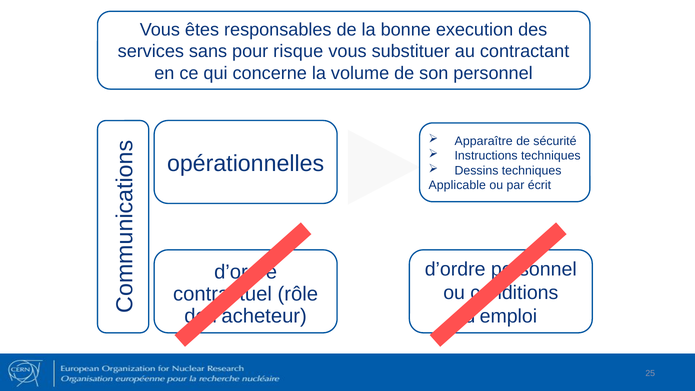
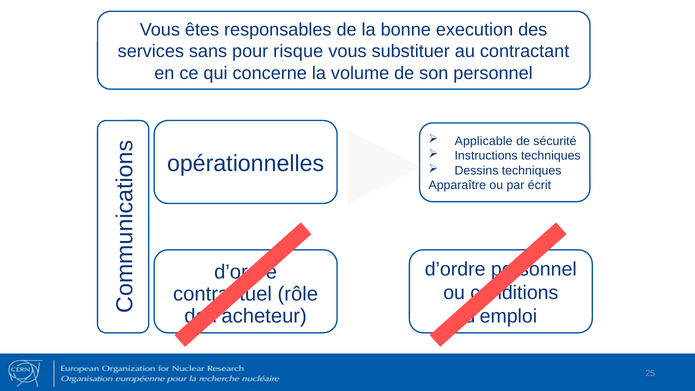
Apparaître: Apparaître -> Applicable
Applicable: Applicable -> Apparaître
